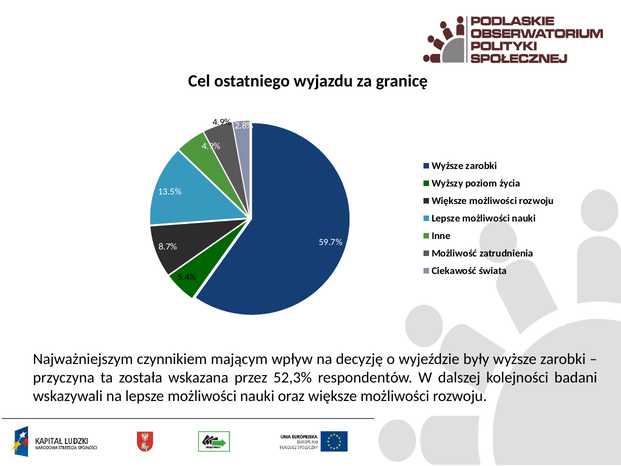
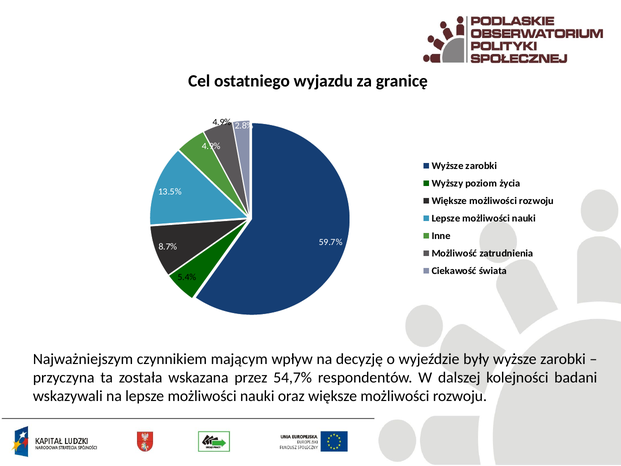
52,3%: 52,3% -> 54,7%
